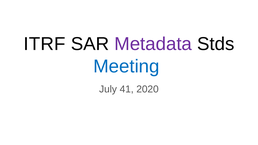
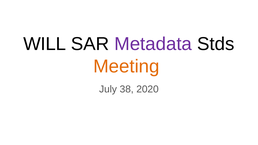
ITRF: ITRF -> WILL
Meeting colour: blue -> orange
41: 41 -> 38
